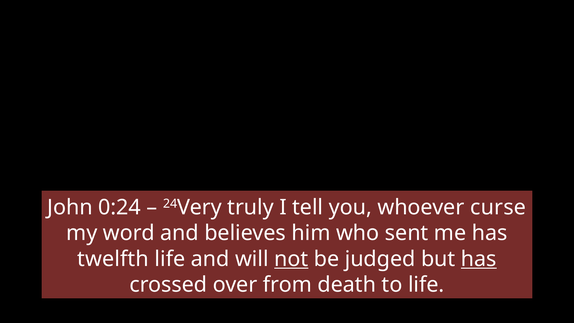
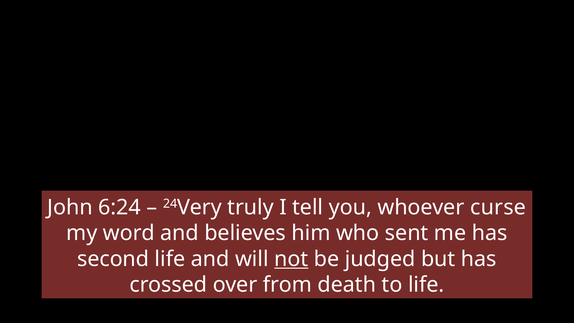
0:24: 0:24 -> 6:24
twelfth: twelfth -> second
has at (479, 259) underline: present -> none
